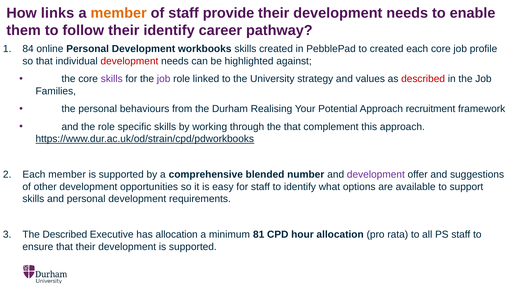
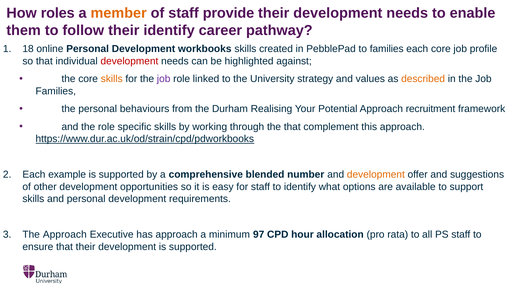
links: links -> roles
84: 84 -> 18
to created: created -> families
skills at (112, 79) colour: purple -> orange
described at (423, 79) colour: red -> orange
Each member: member -> example
development at (376, 175) colour: purple -> orange
The Described: Described -> Approach
has allocation: allocation -> approach
81: 81 -> 97
